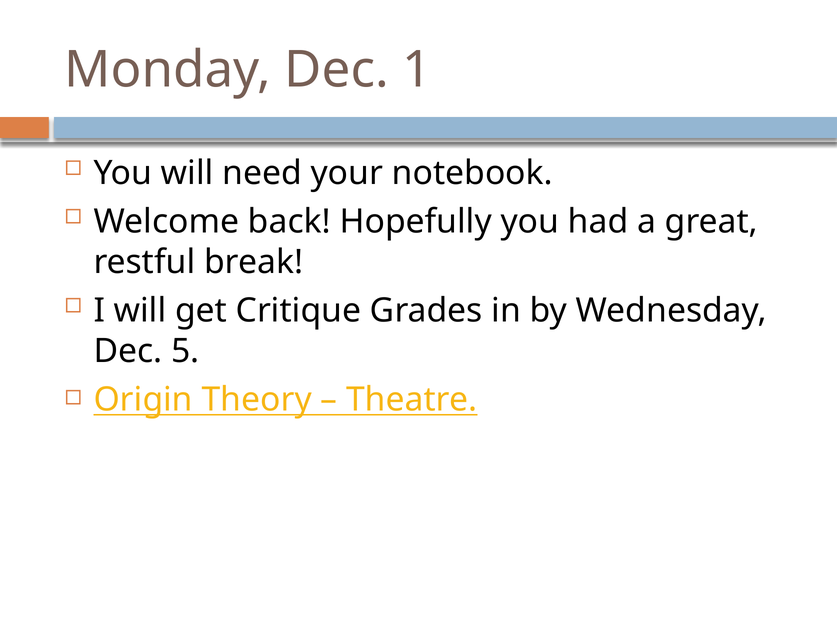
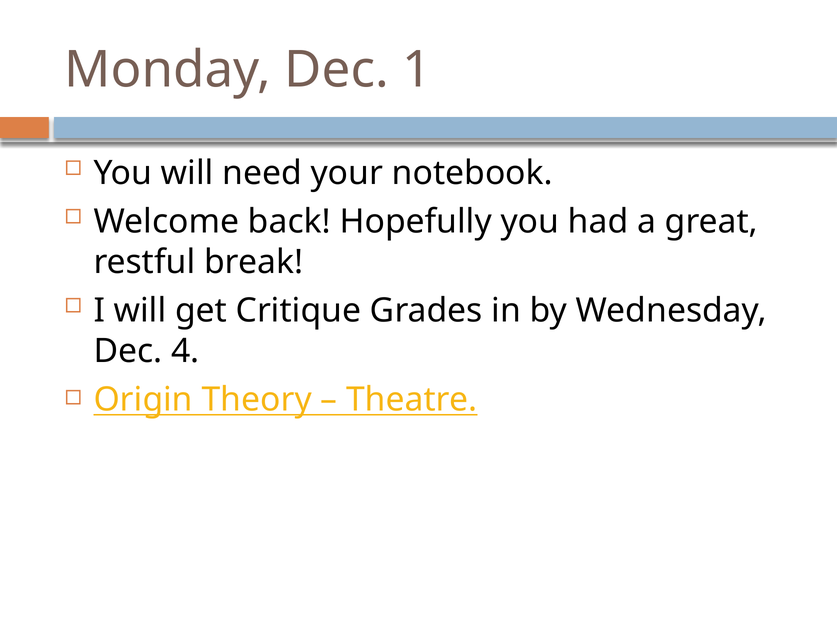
5: 5 -> 4
